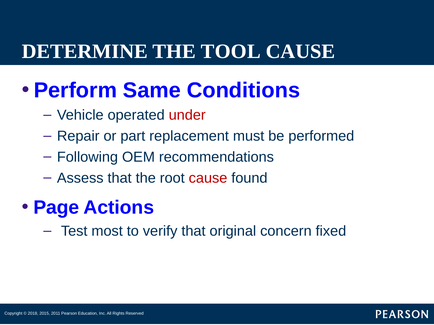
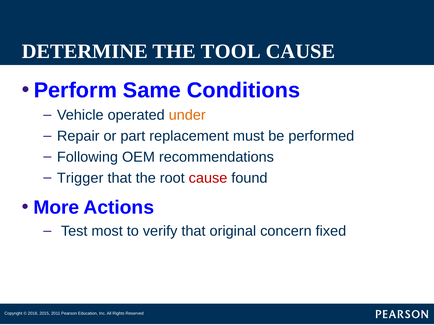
under colour: red -> orange
Assess: Assess -> Trigger
Page: Page -> More
